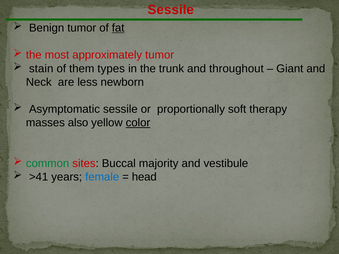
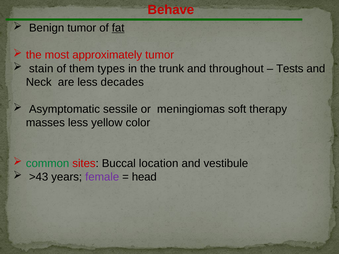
Sessile at (171, 10): Sessile -> Behave
Giant: Giant -> Tests
newborn: newborn -> decades
proportionally: proportionally -> meningiomas
masses also: also -> less
color underline: present -> none
majority: majority -> location
>41: >41 -> >43
female colour: blue -> purple
